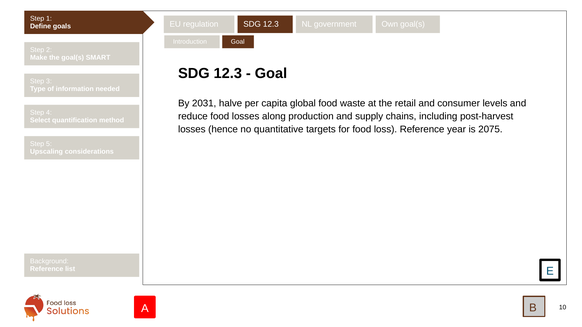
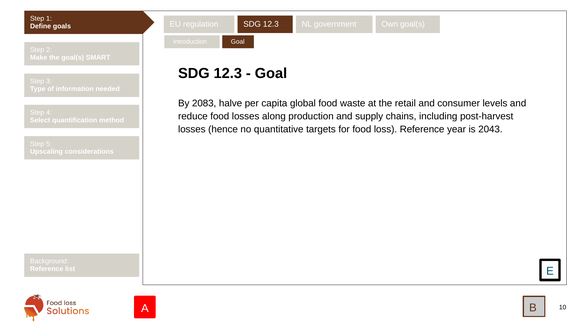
2031: 2031 -> 2083
2075: 2075 -> 2043
